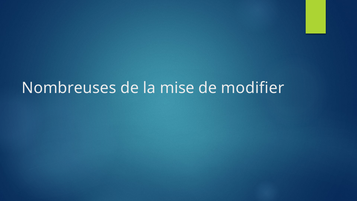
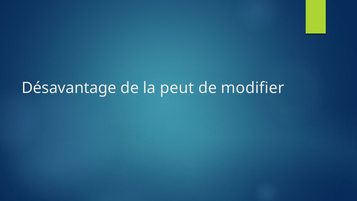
Nombreuses: Nombreuses -> Désavantage
mise: mise -> peut
